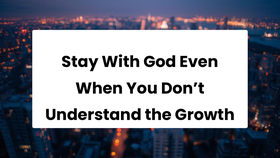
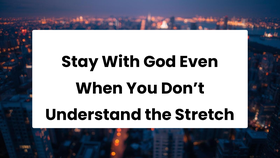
Growth: Growth -> Stretch
